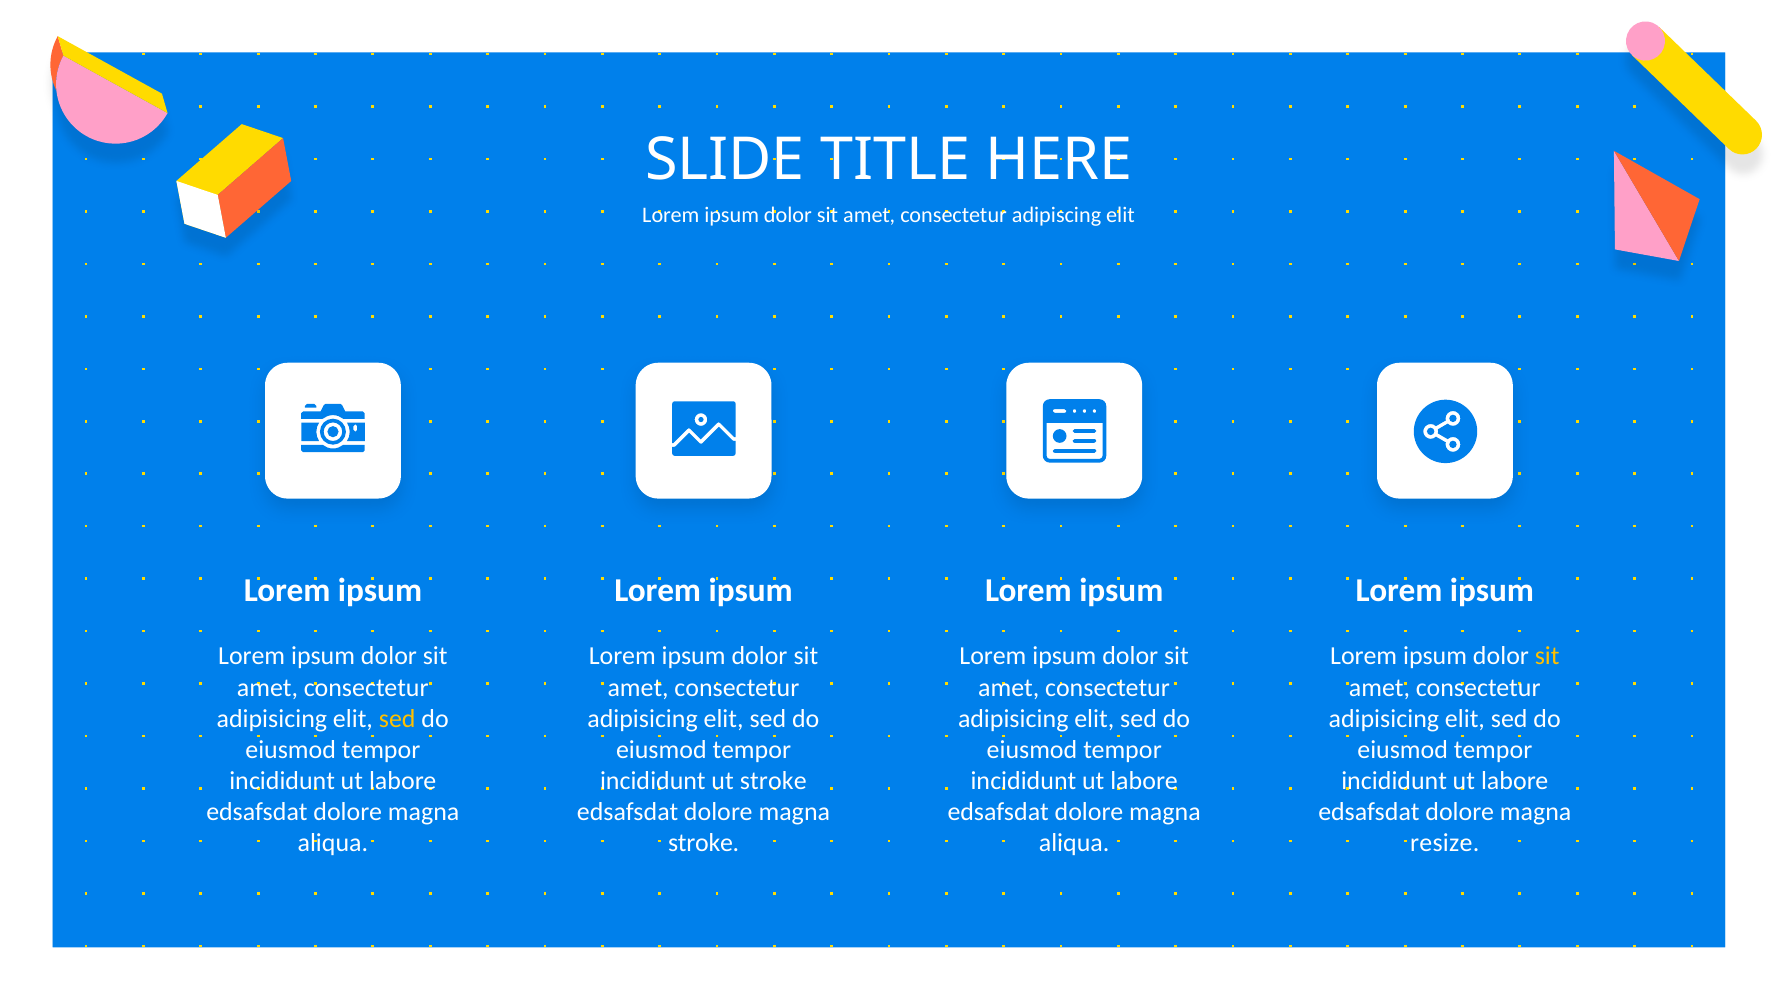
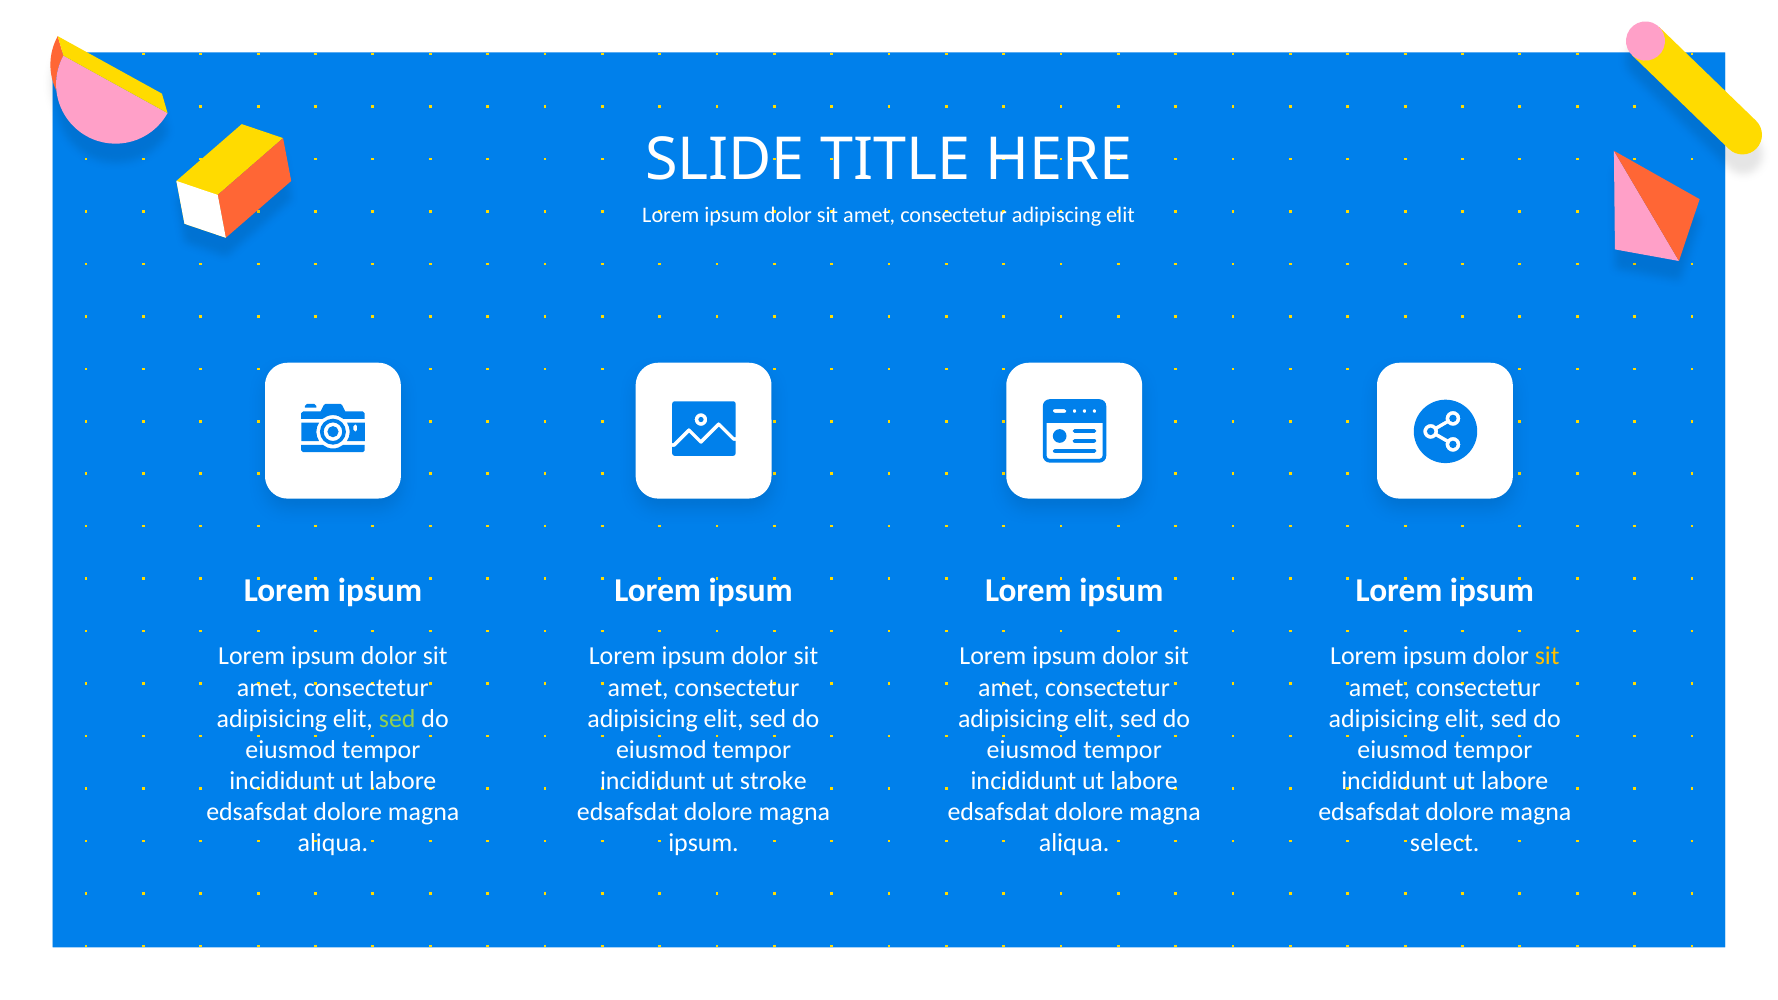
sed at (397, 719) colour: yellow -> light green
stroke at (704, 843): stroke -> ipsum
resize: resize -> select
